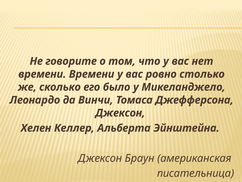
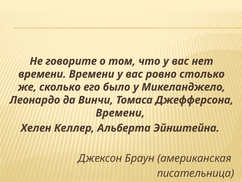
Джексон at (120, 113): Джексон -> Времени
